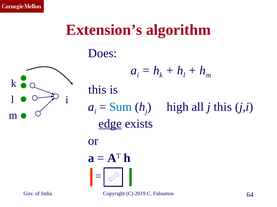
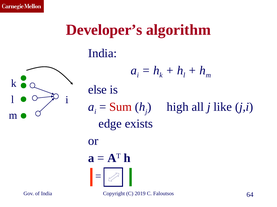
Extension’s: Extension’s -> Developer’s
Does at (103, 53): Does -> India
this at (97, 90): this -> else
Sum colour: blue -> red
j this: this -> like
edge underline: present -> none
